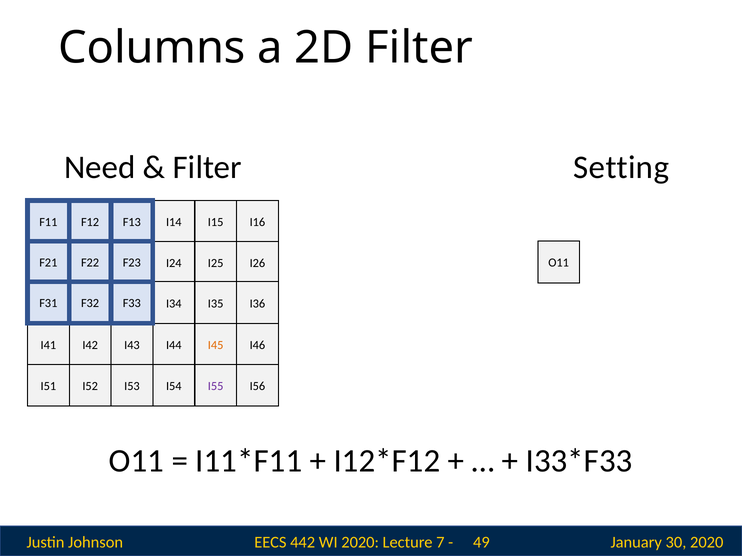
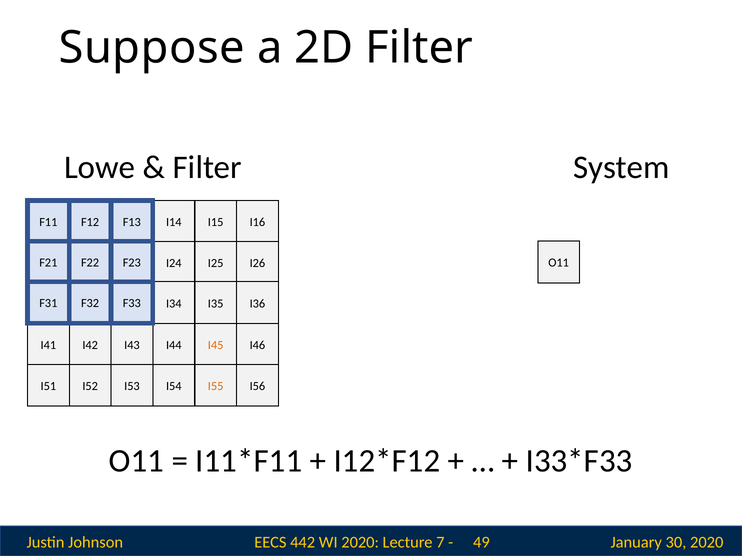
Columns: Columns -> Suppose
Need: Need -> Lowe
Setting: Setting -> System
I55 colour: purple -> orange
